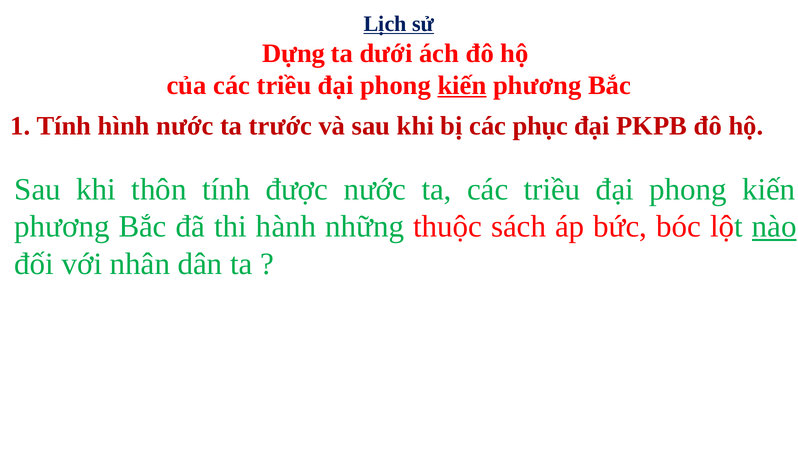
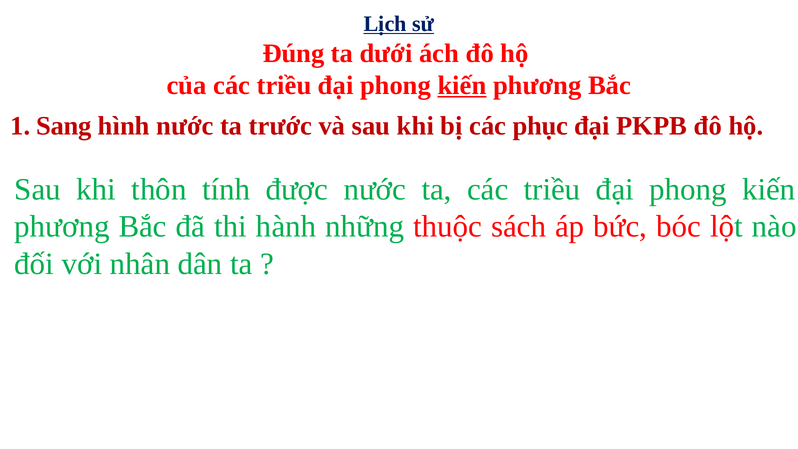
Dựng: Dựng -> Đúng
1 Tính: Tính -> Sang
nào underline: present -> none
